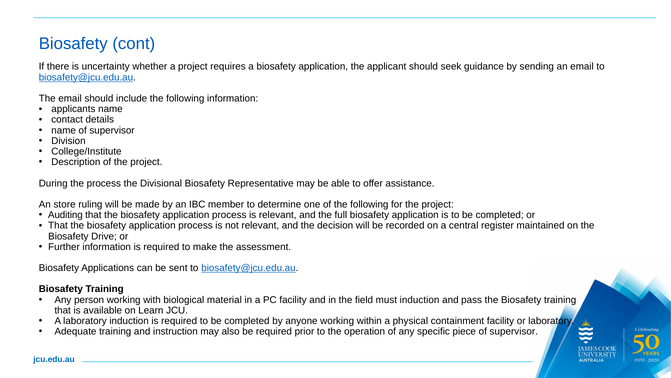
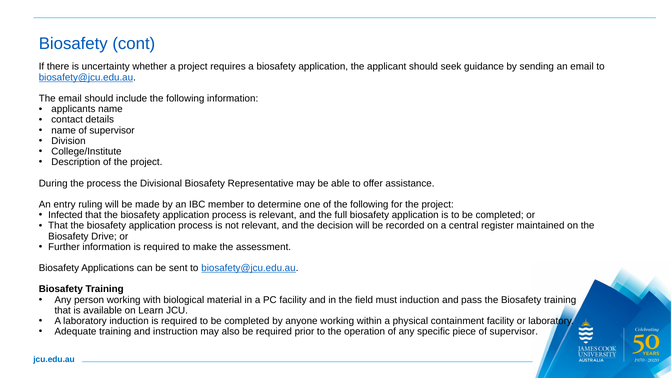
store: store -> entry
Auditing: Auditing -> Infected
